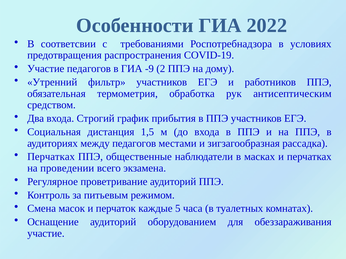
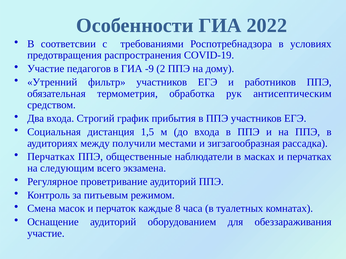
между педагогов: педагогов -> получили
проведении: проведении -> следующим
5: 5 -> 8
